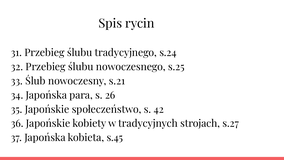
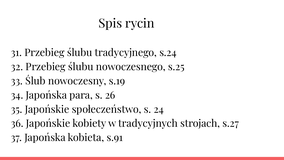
s.21: s.21 -> s.19
42: 42 -> 24
s.45: s.45 -> s.91
